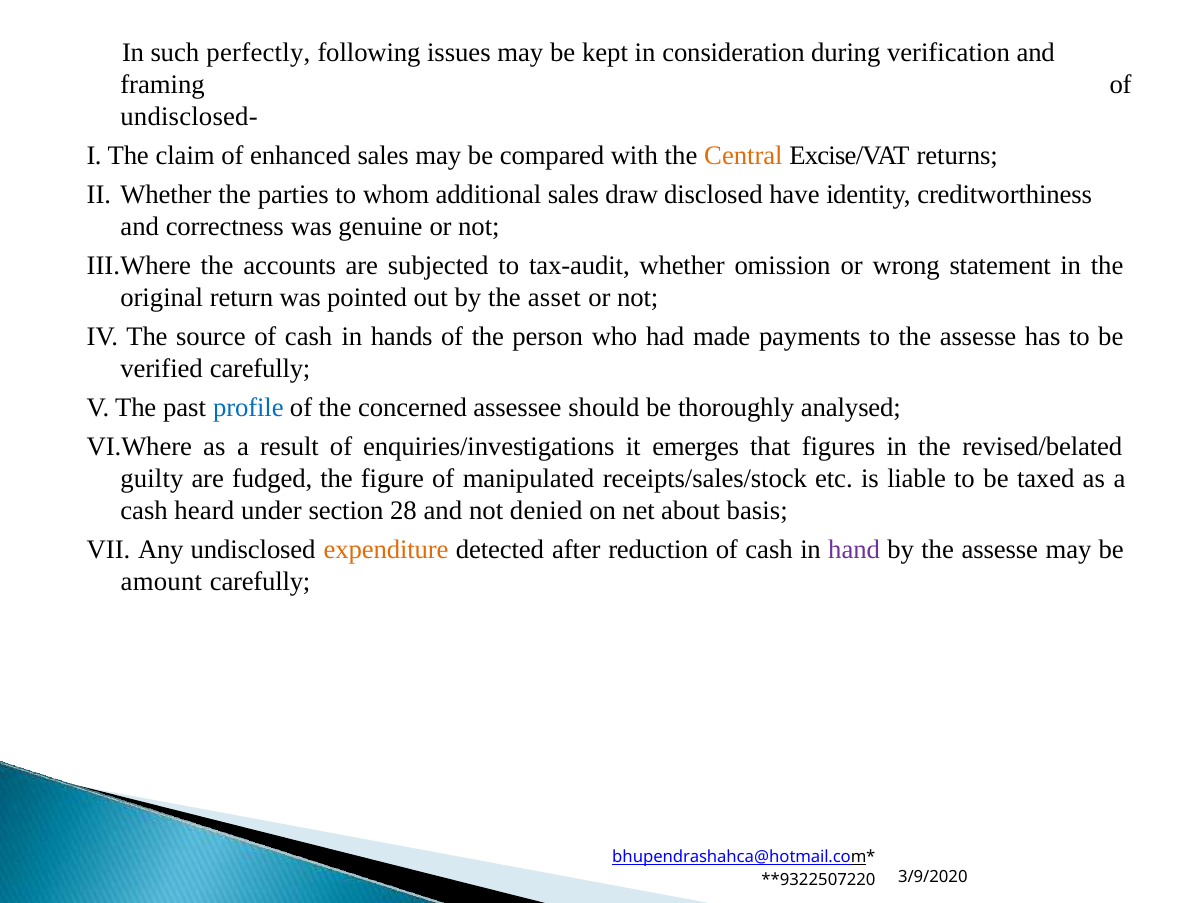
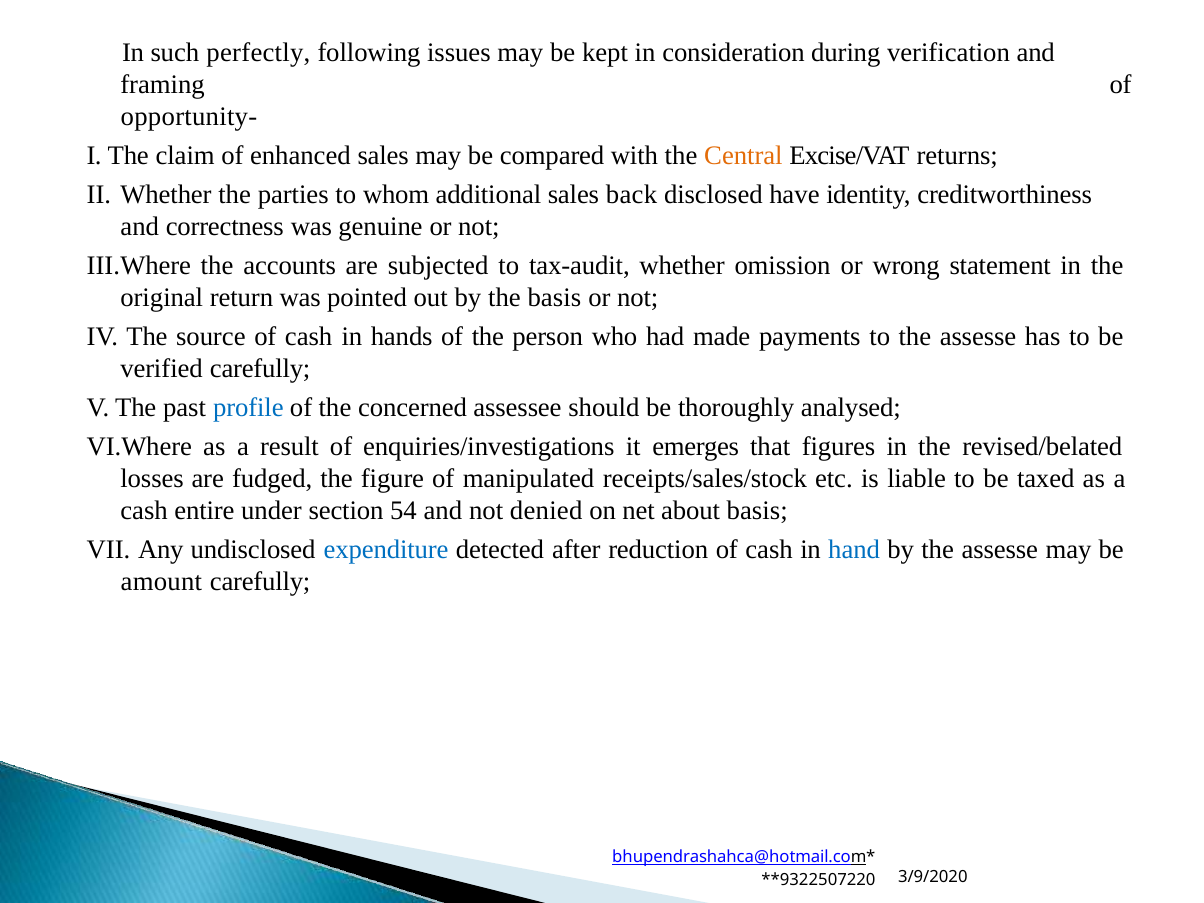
undisclosed-: undisclosed- -> opportunity-
draw: draw -> back
the asset: asset -> basis
guilty: guilty -> losses
heard: heard -> entire
28: 28 -> 54
expenditure colour: orange -> blue
hand colour: purple -> blue
